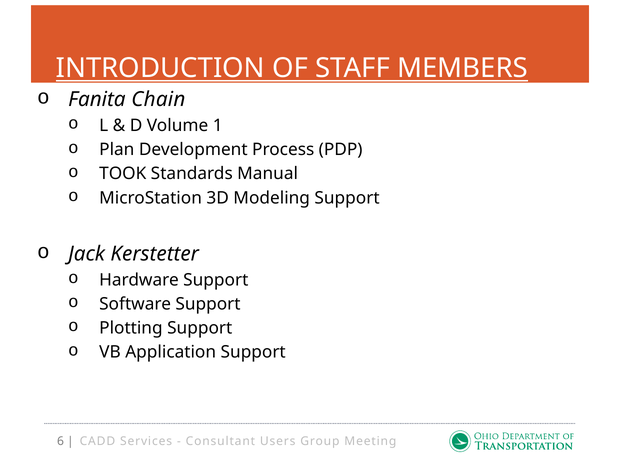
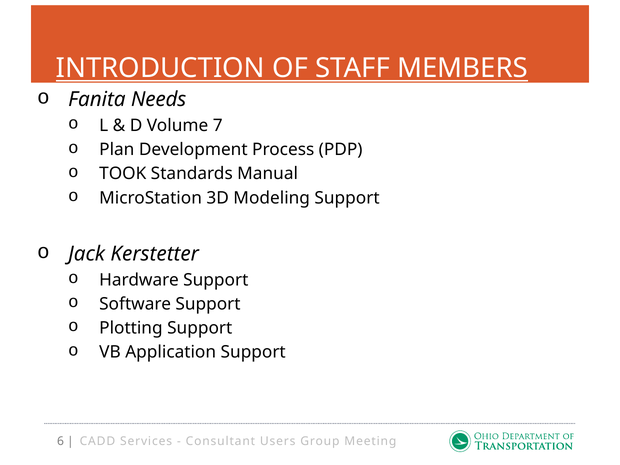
Chain: Chain -> Needs
1: 1 -> 7
